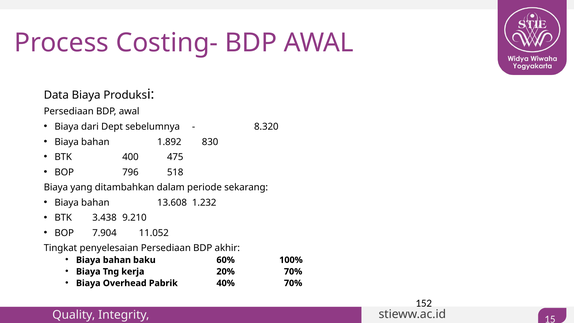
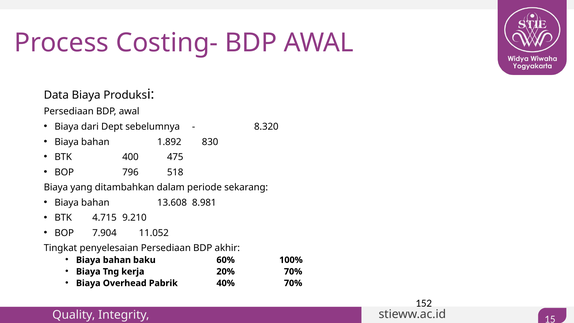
1.232: 1.232 -> 8.981
3.438: 3.438 -> 4.715
